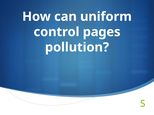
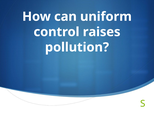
pages: pages -> raises
